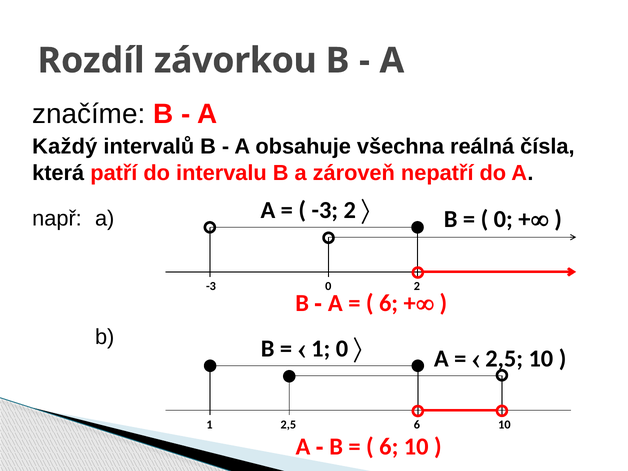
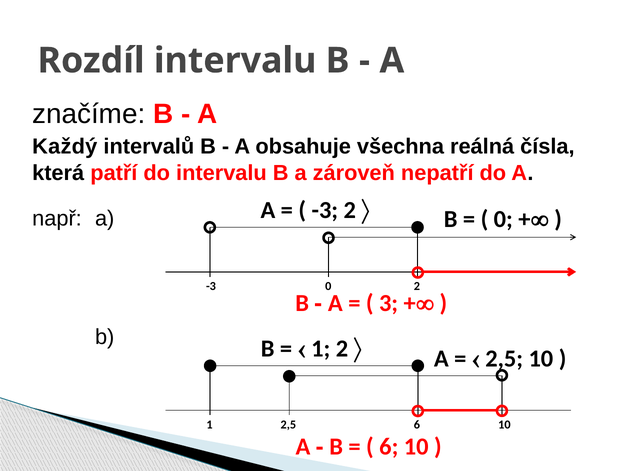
Rozdíl závorkou: závorkou -> intervalu
6 at (389, 303): 6 -> 3
1 0: 0 -> 2
